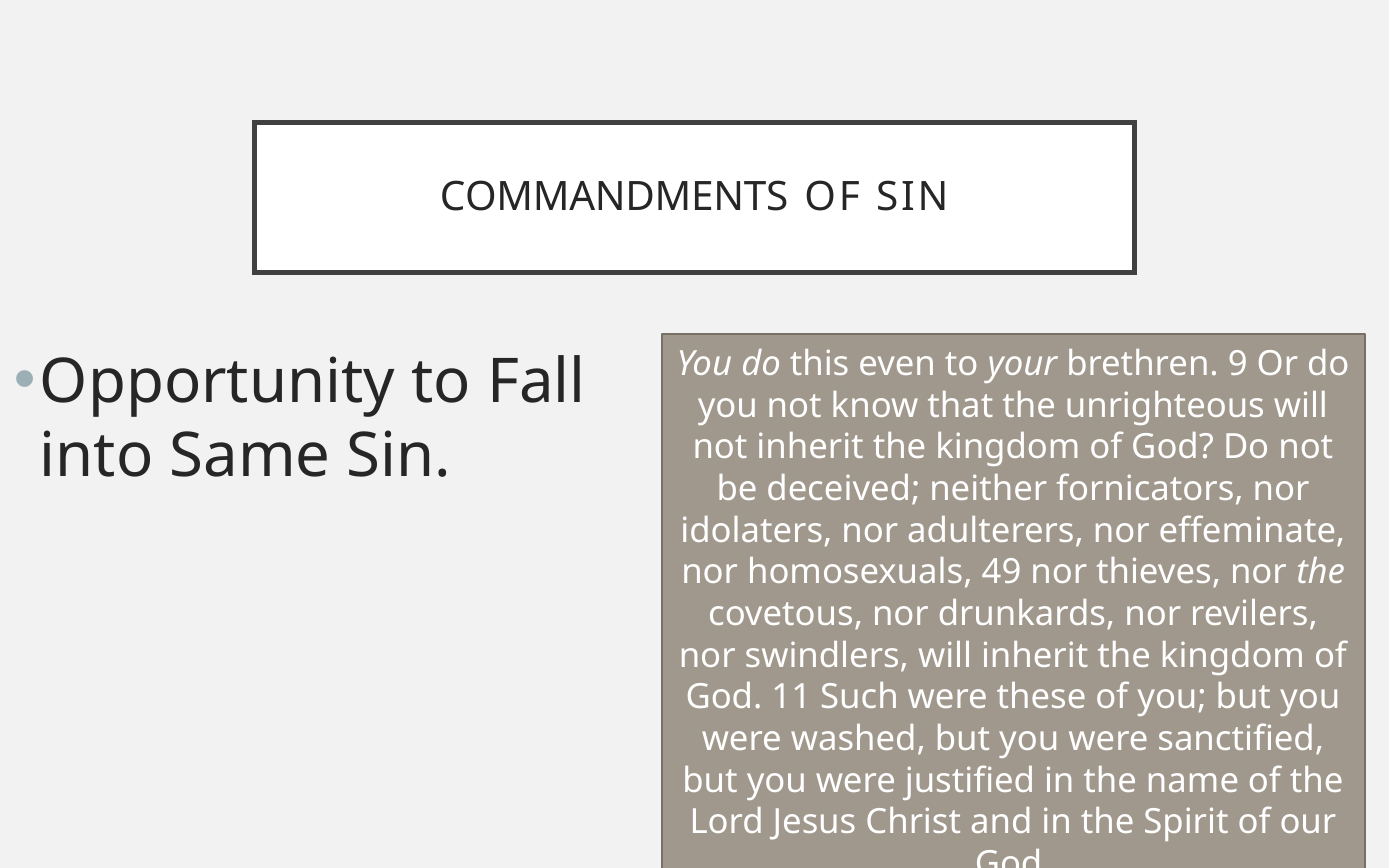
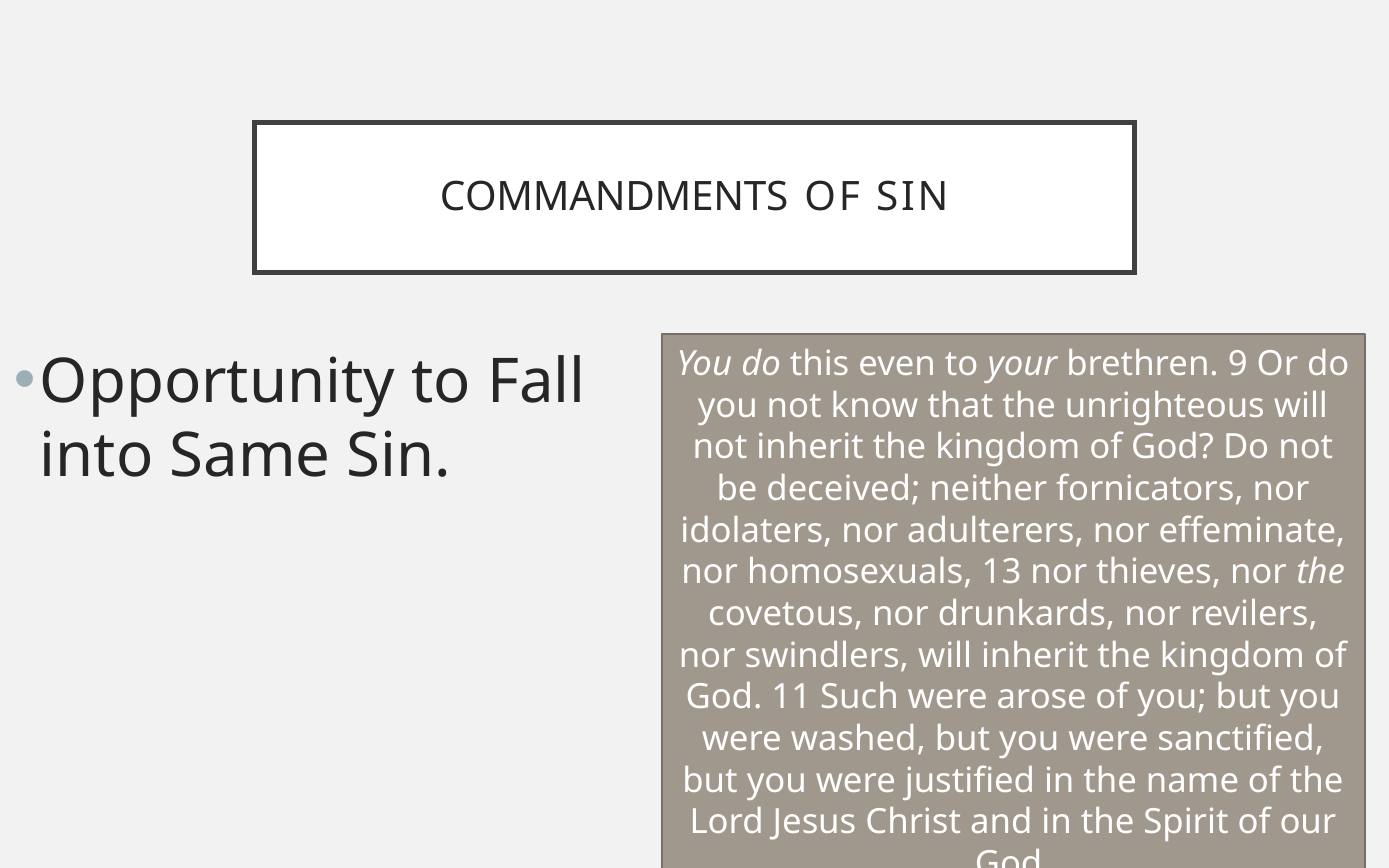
49: 49 -> 13
these: these -> arose
